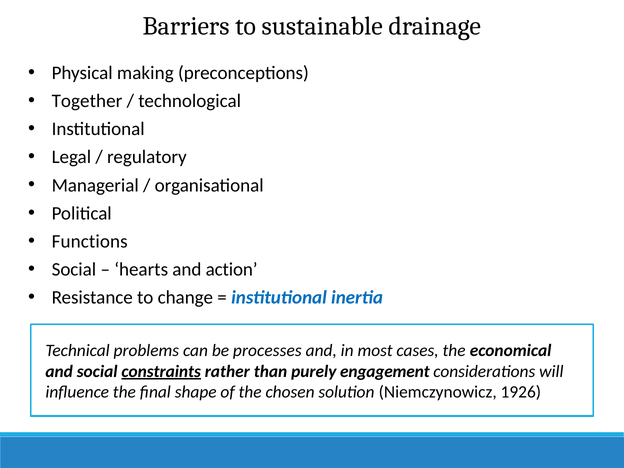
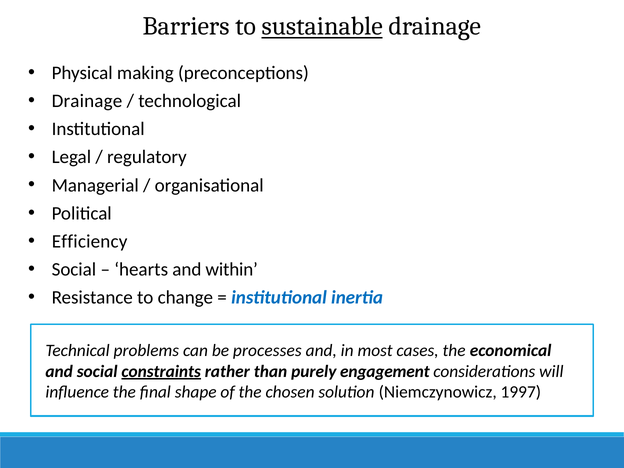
sustainable underline: none -> present
Together at (87, 101): Together -> Drainage
Functions: Functions -> Efficiency
action: action -> within
1926: 1926 -> 1997
